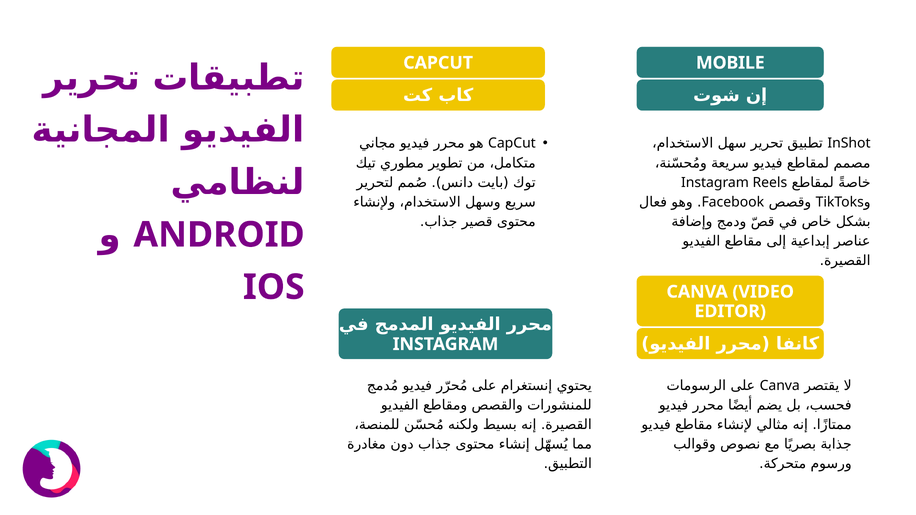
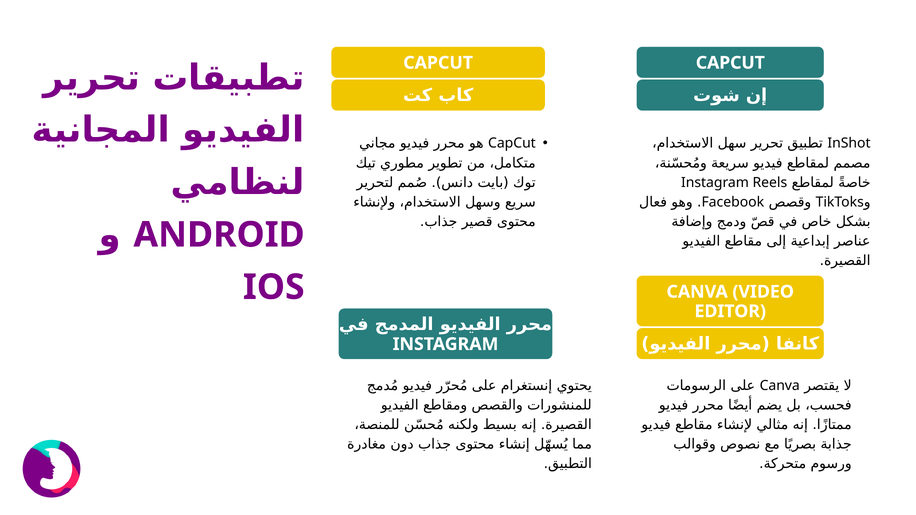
MOBILE at (730, 63): MOBILE -> CAPCUT
